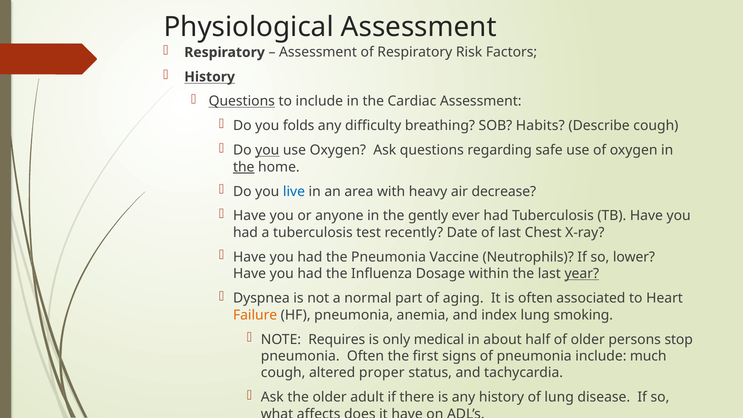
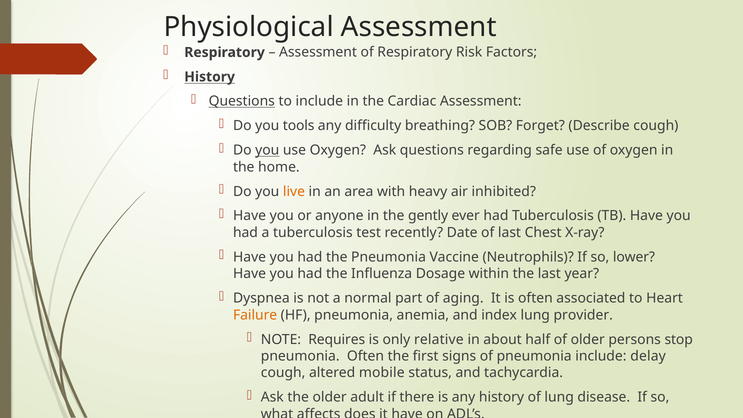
folds: folds -> tools
Habits: Habits -> Forget
the at (244, 167) underline: present -> none
live colour: blue -> orange
decrease: decrease -> inhibited
year underline: present -> none
smoking: smoking -> provider
medical: medical -> relative
much: much -> delay
proper: proper -> mobile
